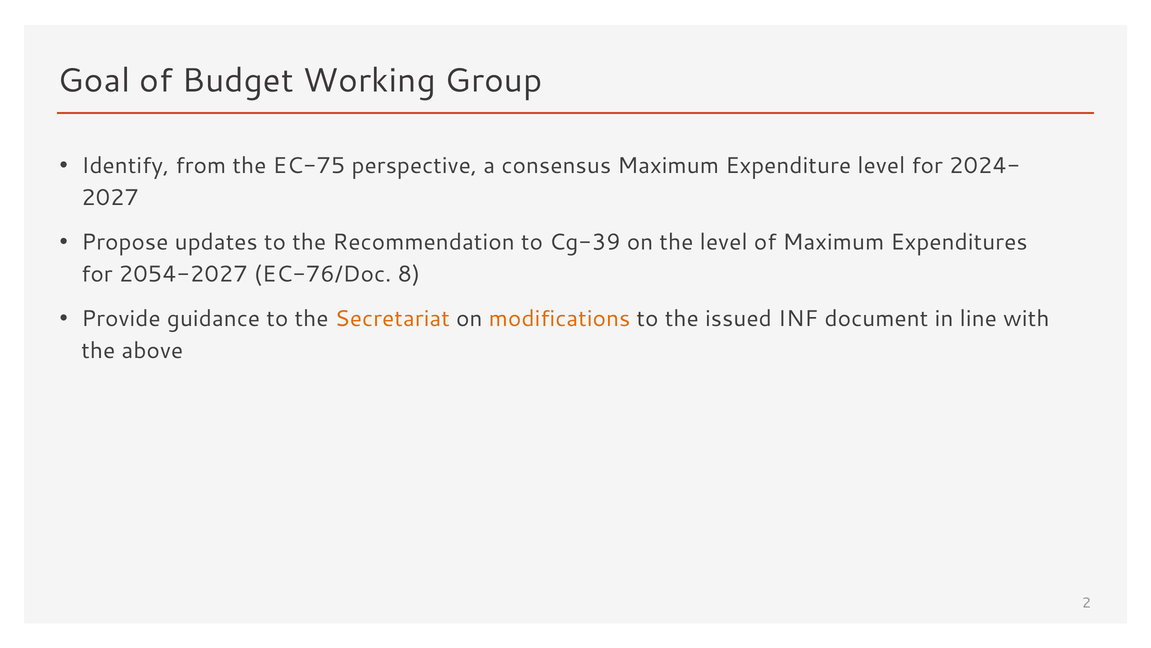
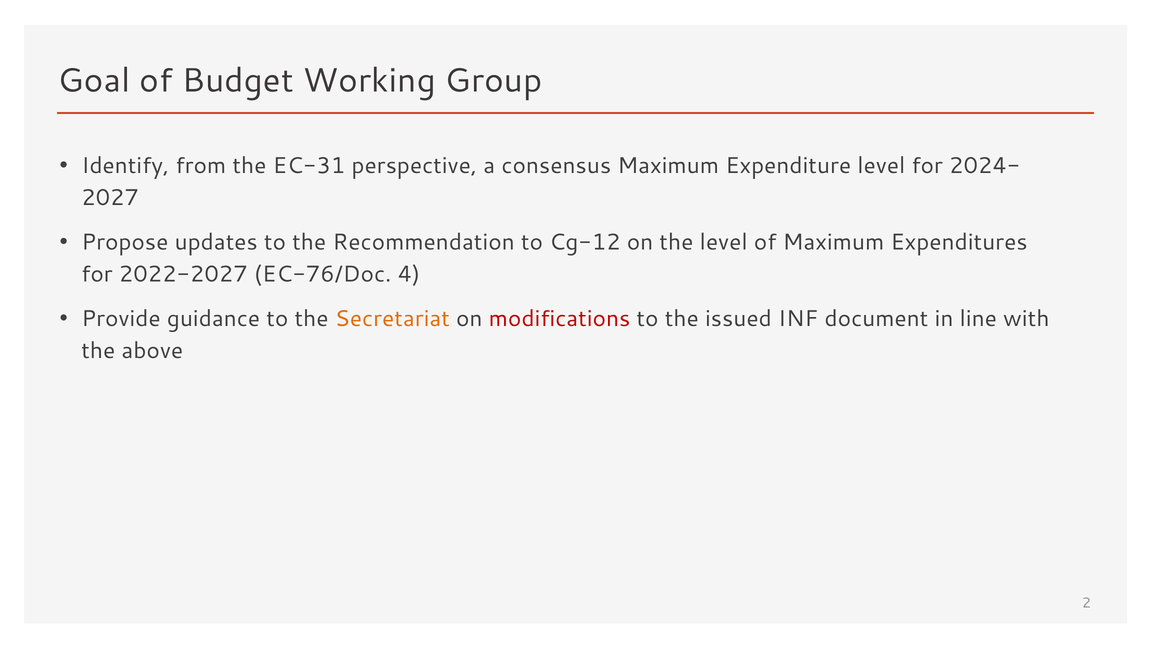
EC-75: EC-75 -> EC-31
Cg-39: Cg-39 -> Cg-12
2054-2027: 2054-2027 -> 2022-2027
8: 8 -> 4
modifications colour: orange -> red
